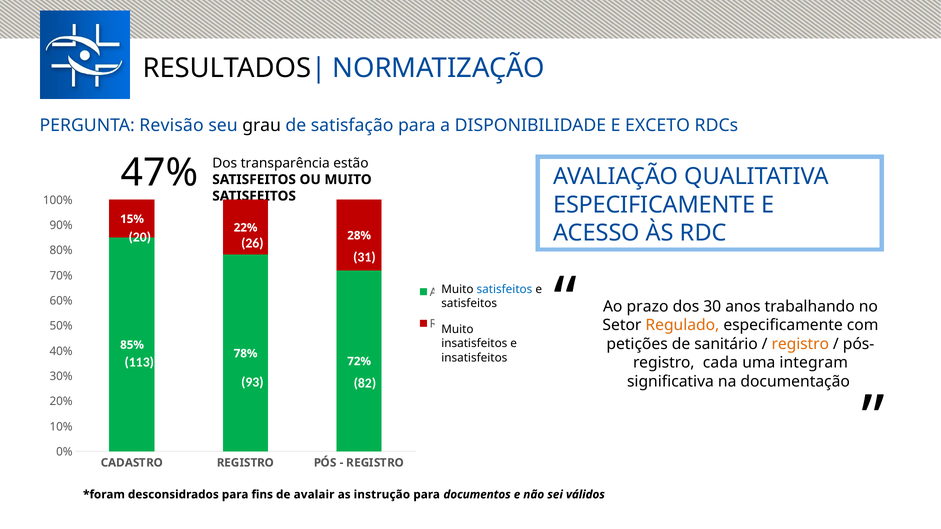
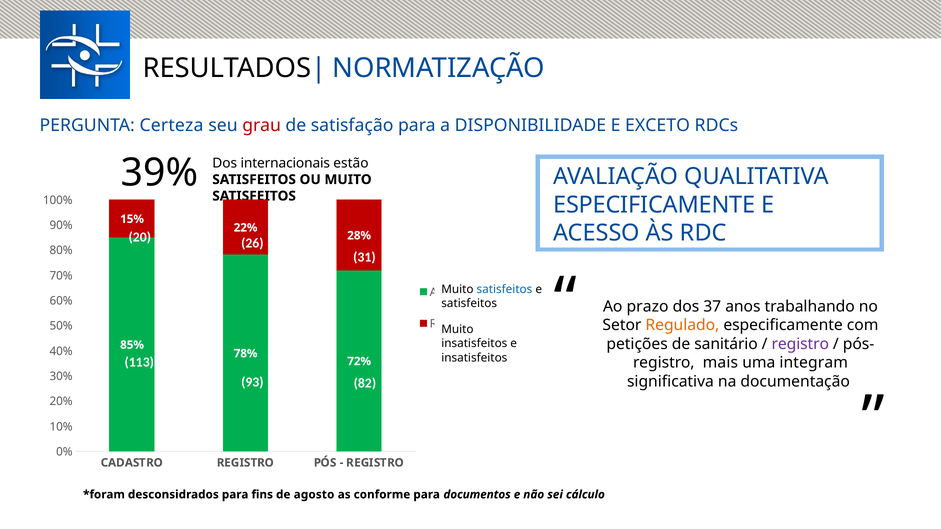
Revisão: Revisão -> Certeza
grau colour: black -> red
47%: 47% -> 39%
transparência: transparência -> internacionais
30: 30 -> 37
registro at (800, 344) colour: orange -> purple
cada: cada -> mais
avalair: avalair -> agosto
instrução: instrução -> conforme
válidos: válidos -> cálculo
